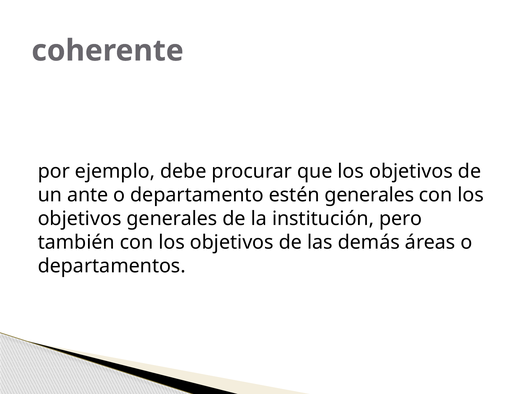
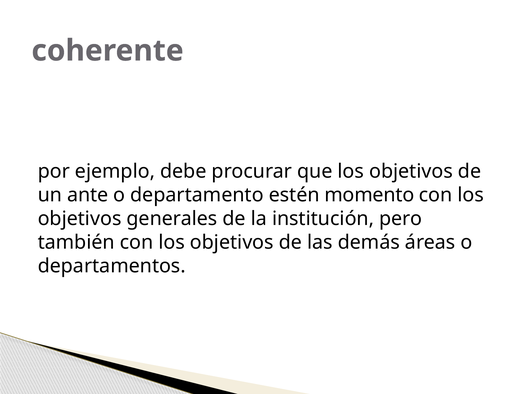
estén generales: generales -> momento
